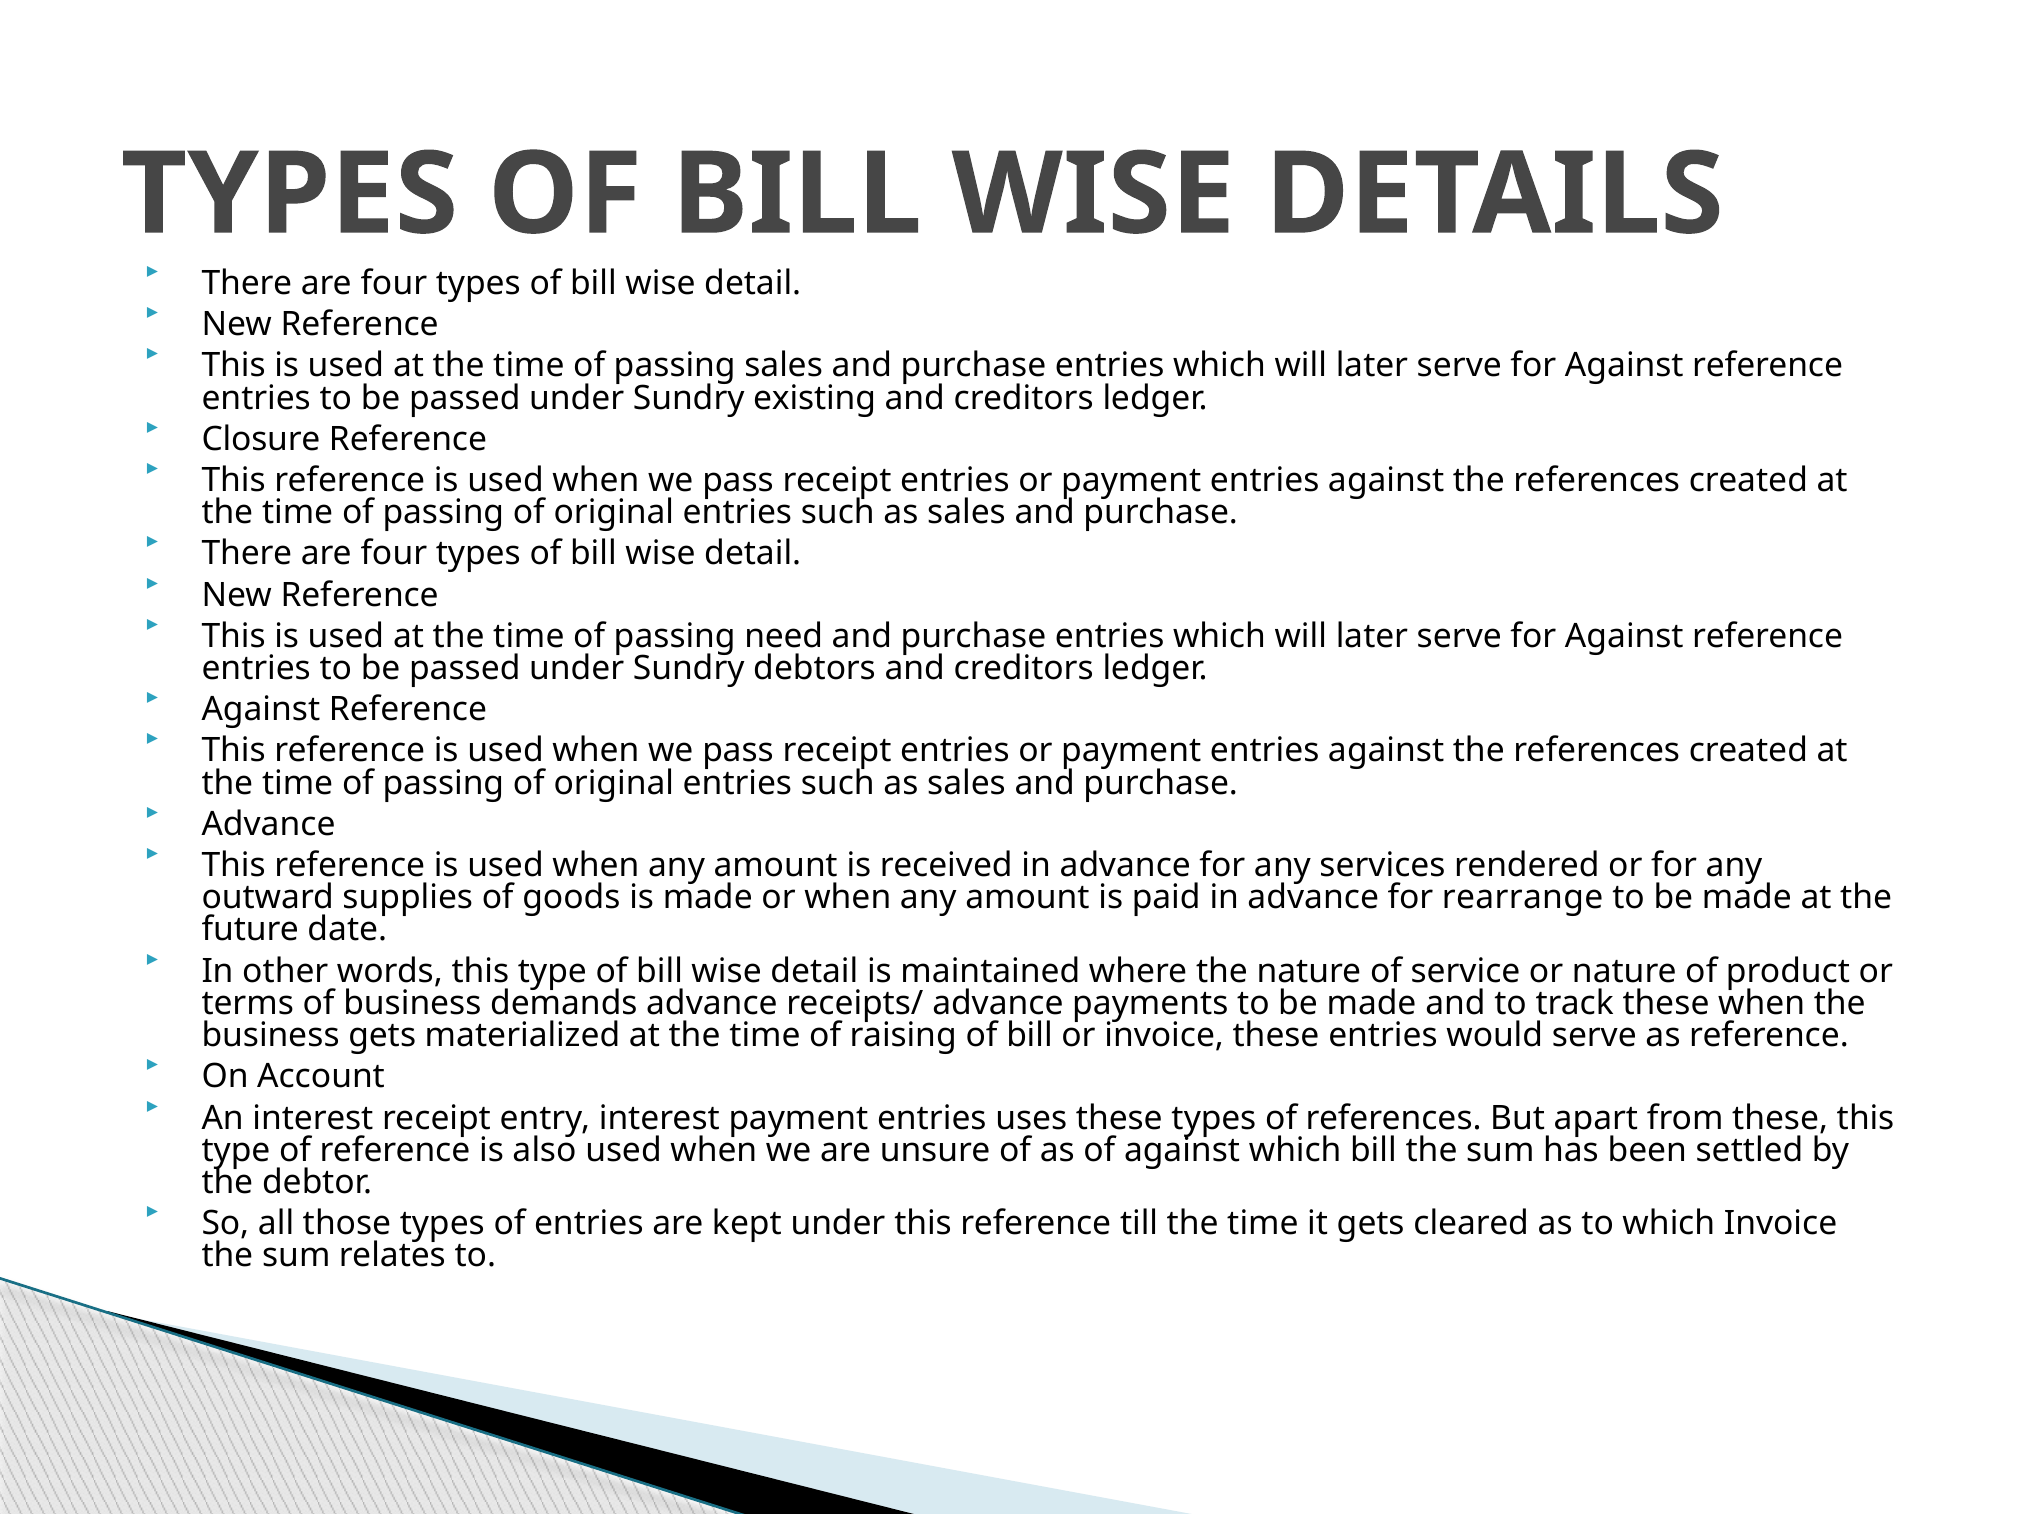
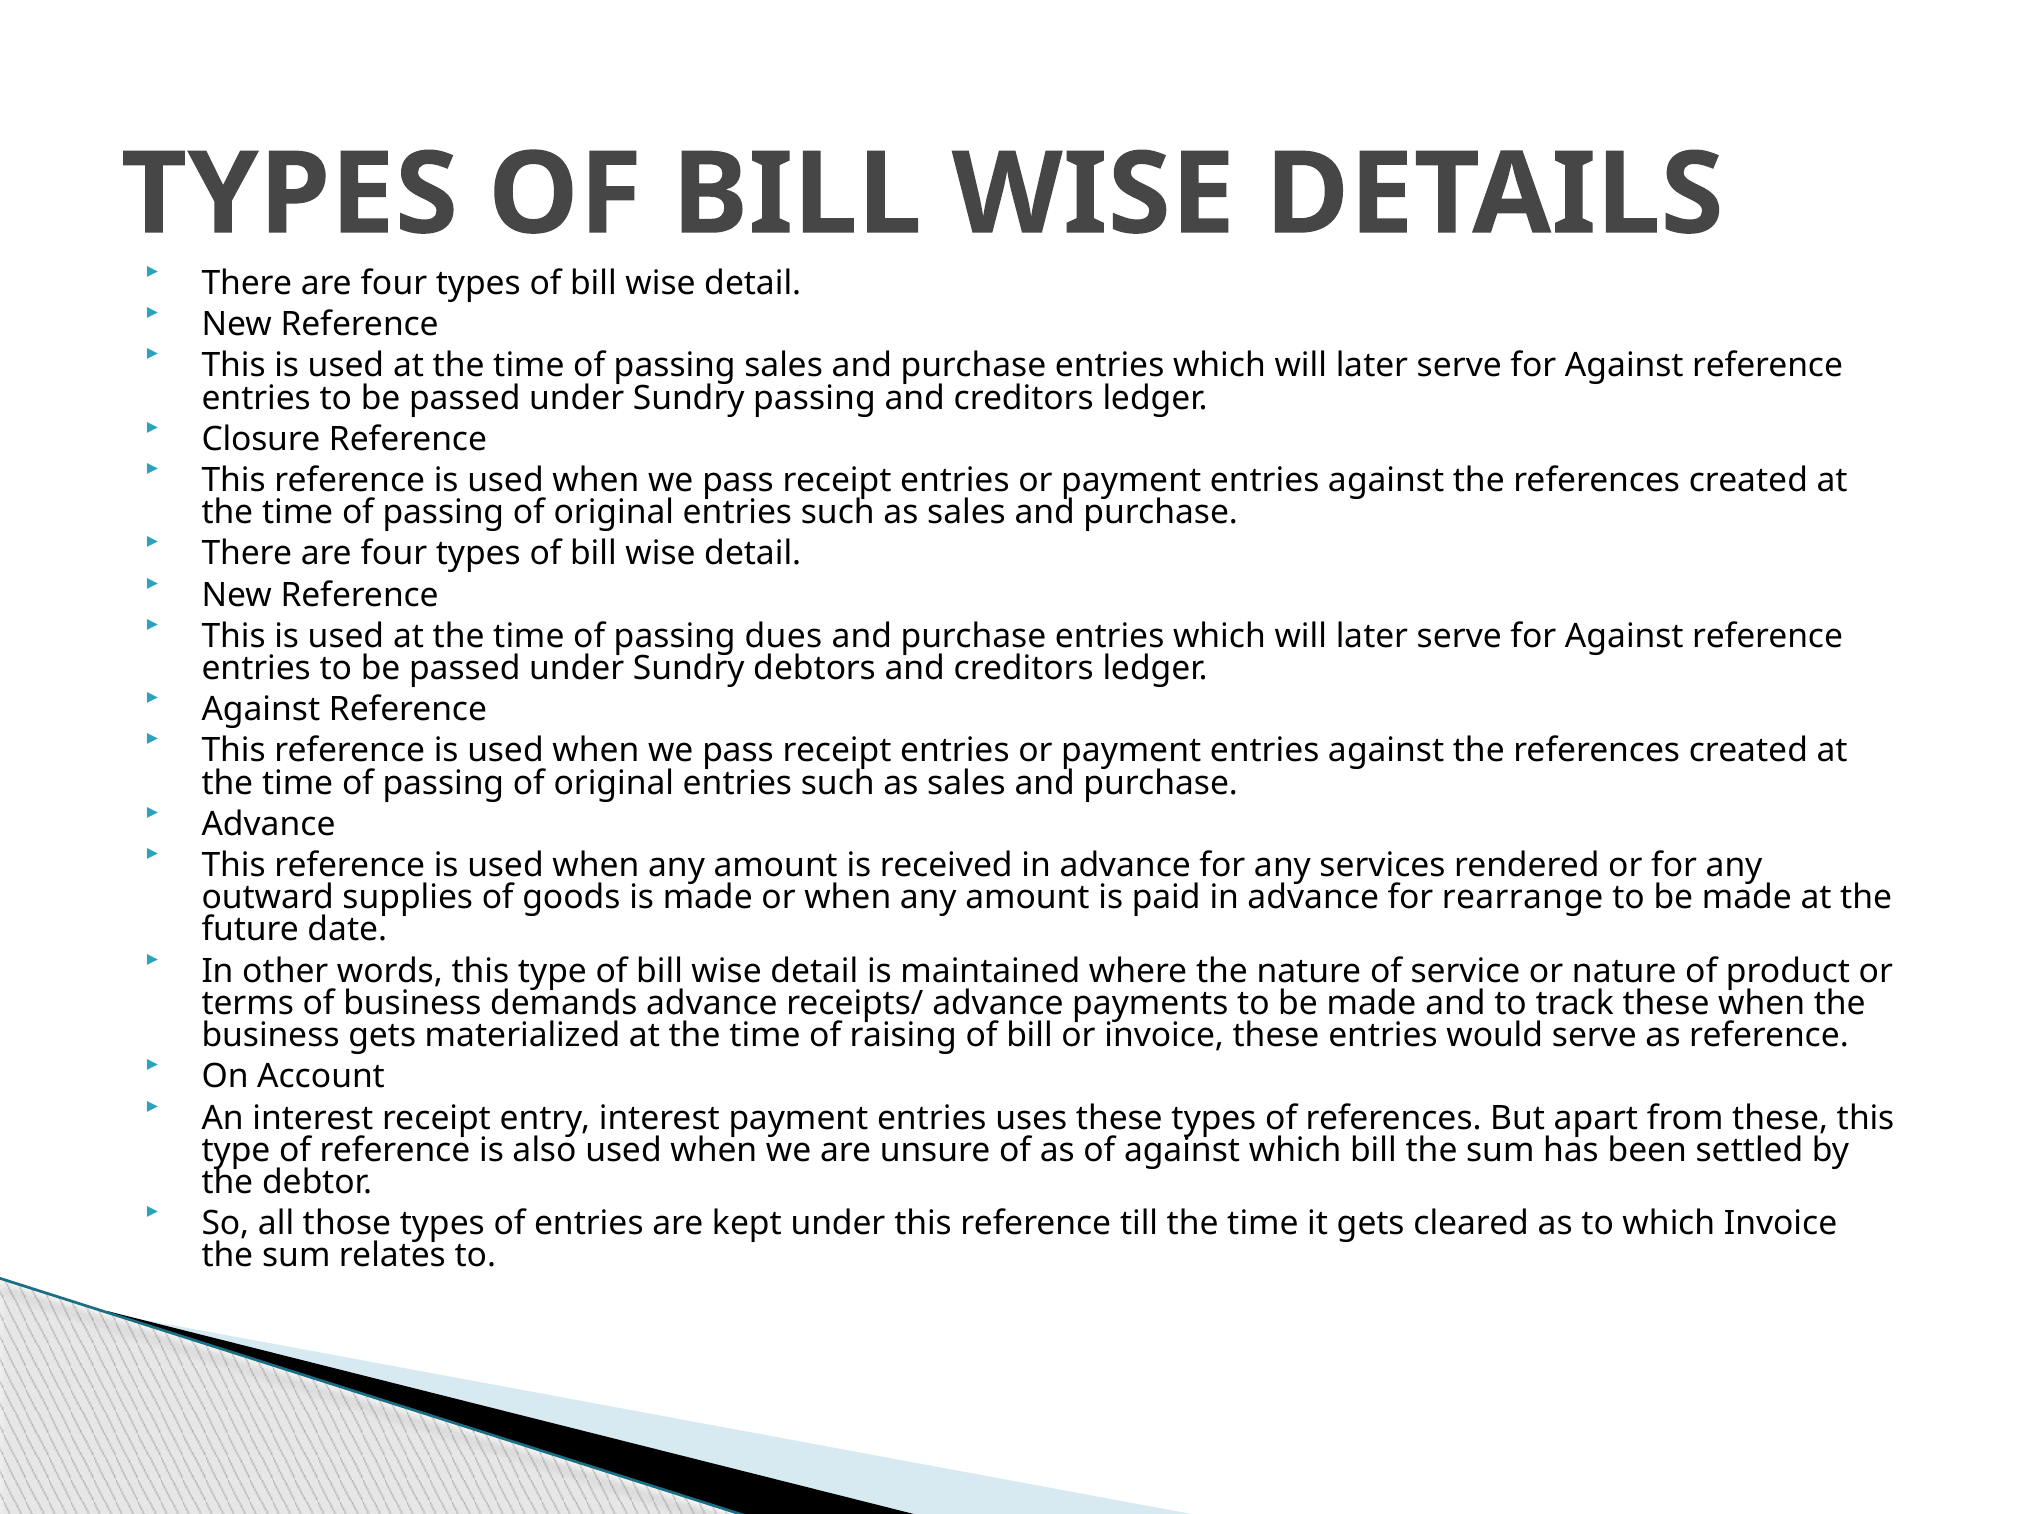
Sundry existing: existing -> passing
need: need -> dues
